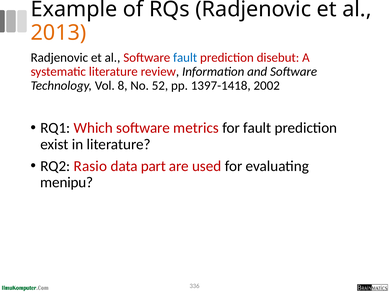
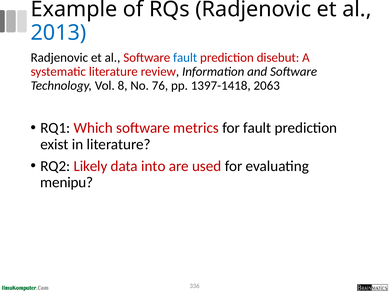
2013 colour: orange -> blue
52: 52 -> 76
2002: 2002 -> 2063
Rasio: Rasio -> Likely
part: part -> into
